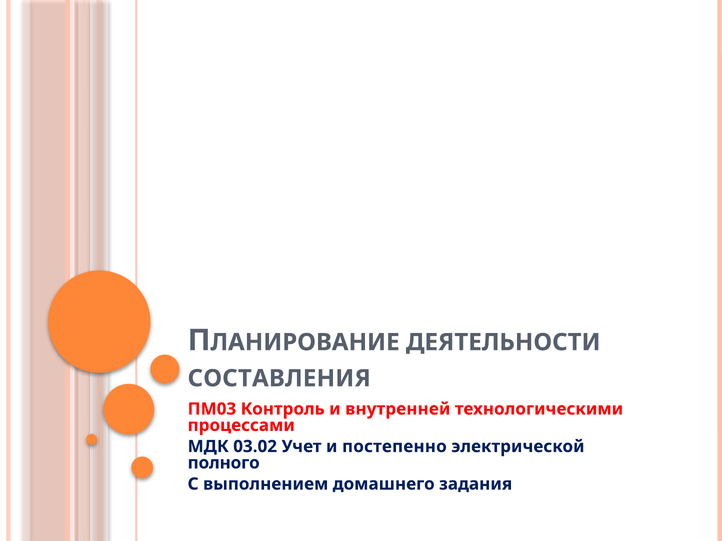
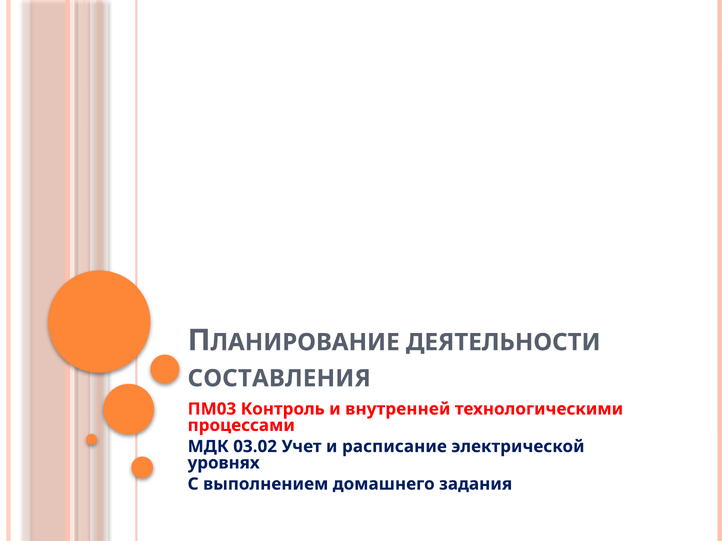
постепенно: постепенно -> расписание
полного: полного -> уровнях
